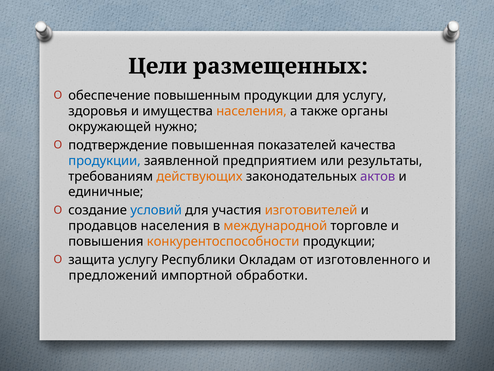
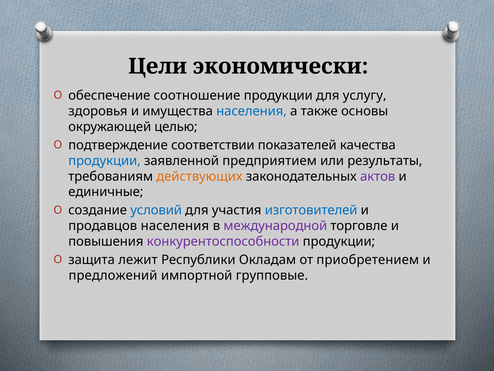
размещенных: размещенных -> экономически
повышенным: повышенным -> соотношение
населения at (252, 111) colour: orange -> blue
органы: органы -> основы
нужно: нужно -> целью
повышенная: повышенная -> соответствии
изготовителей colour: orange -> blue
международной colour: orange -> purple
конкурентоспособности colour: orange -> purple
защита услугу: услугу -> лежит
изготовленного: изготовленного -> приобретением
обработки: обработки -> групповые
